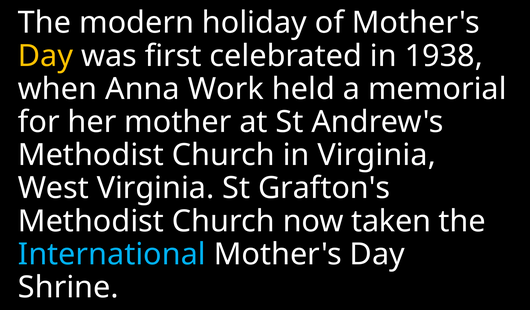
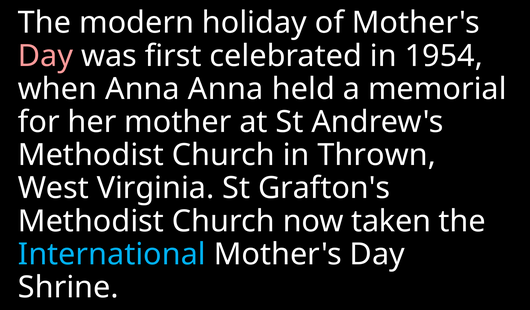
Day at (46, 56) colour: yellow -> pink
1938: 1938 -> 1954
Anna Work: Work -> Anna
in Virginia: Virginia -> Thrown
